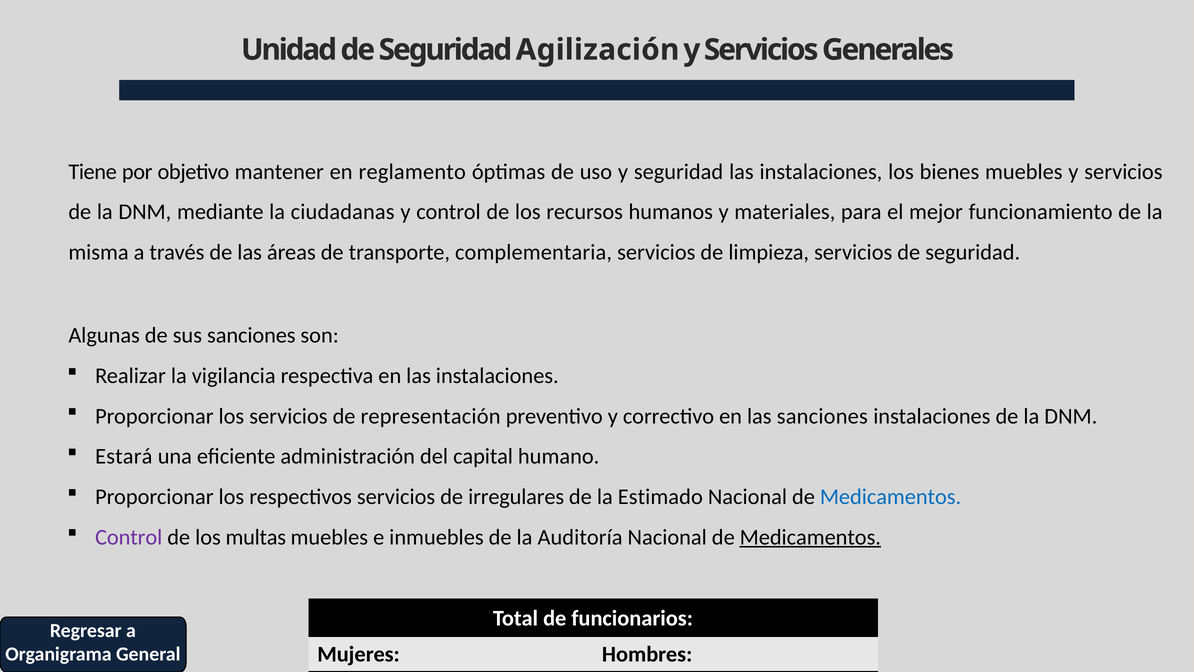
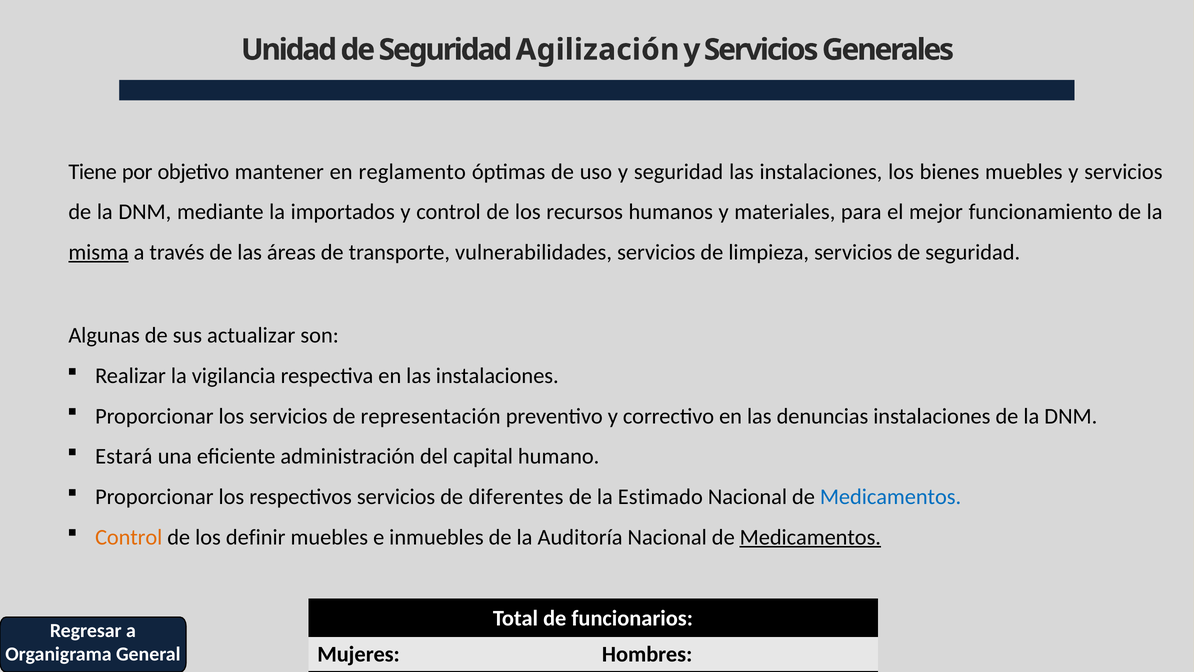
ciudadanas: ciudadanas -> importados
misma underline: none -> present
complementaria: complementaria -> vulnerabilidades
sus sanciones: sanciones -> actualizar
las sanciones: sanciones -> denuncias
irregulares: irregulares -> diferentes
Control at (129, 537) colour: purple -> orange
multas: multas -> definir
